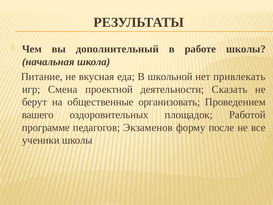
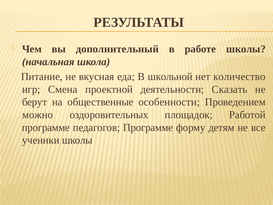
привлекать: привлекать -> количество
организовать: организовать -> особенности
вашего: вашего -> можно
педагогов Экзаменов: Экзаменов -> Программе
после: после -> детям
